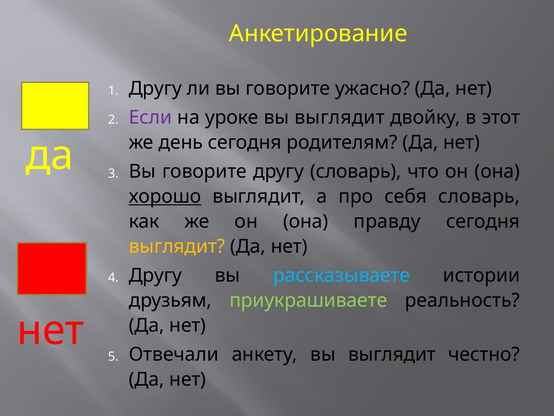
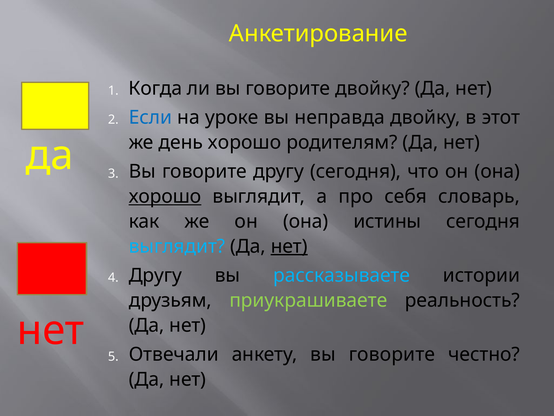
Другу at (155, 88): Другу -> Когда
говорите ужасно: ужасно -> двойку
Если colour: purple -> blue
уроке вы выглядит: выглядит -> неправда
день сегодня: сегодня -> хорошо
другу словарь: словарь -> сегодня
правду: правду -> истины
выглядит at (177, 246) colour: yellow -> light blue
нет at (289, 246) underline: none -> present
анкету вы выглядит: выглядит -> говорите
